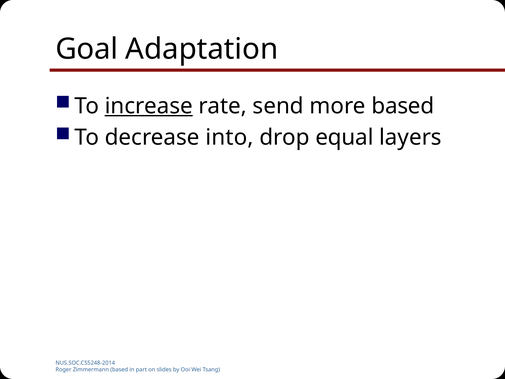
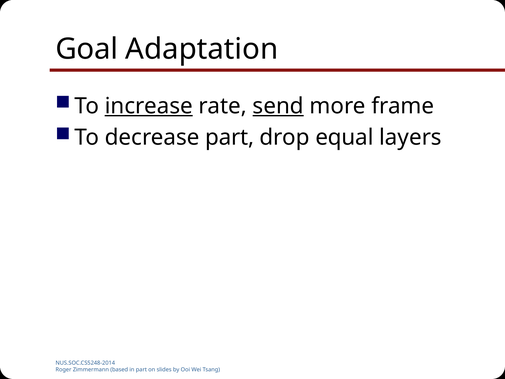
send underline: none -> present
more based: based -> frame
decrease into: into -> part
